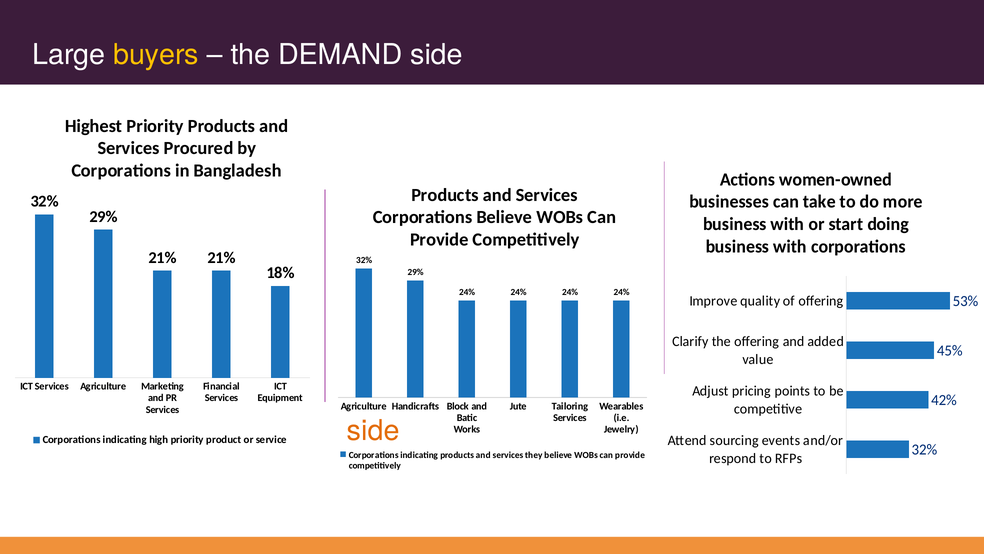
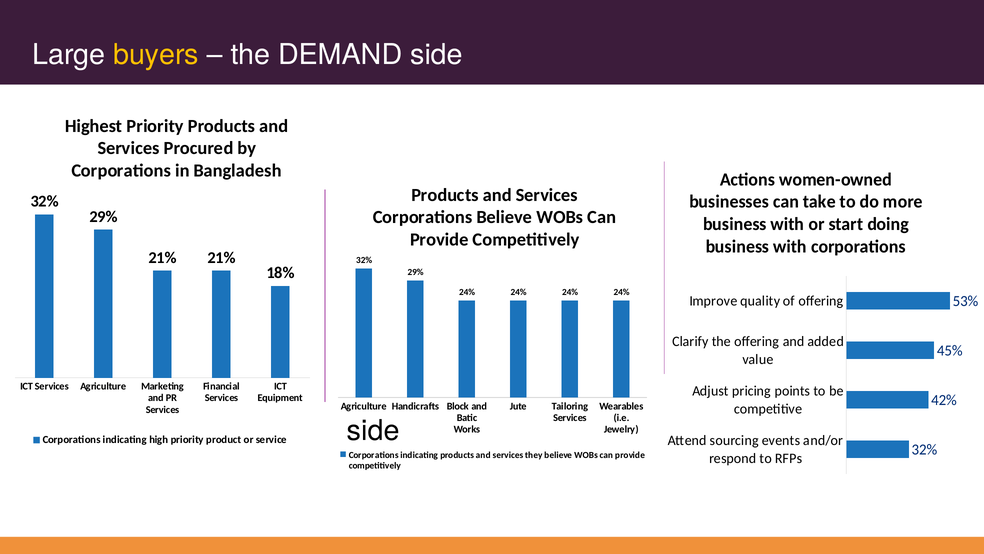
side at (373, 431) colour: orange -> black
